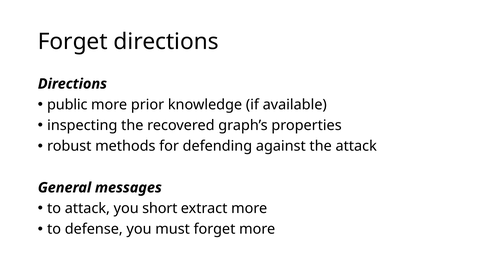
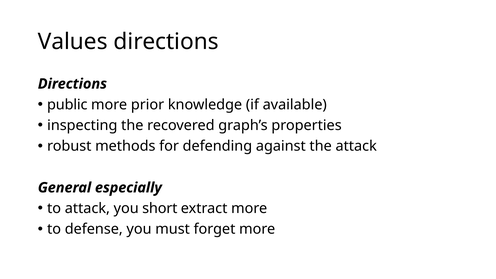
Forget at (73, 42): Forget -> Values
messages: messages -> especially
